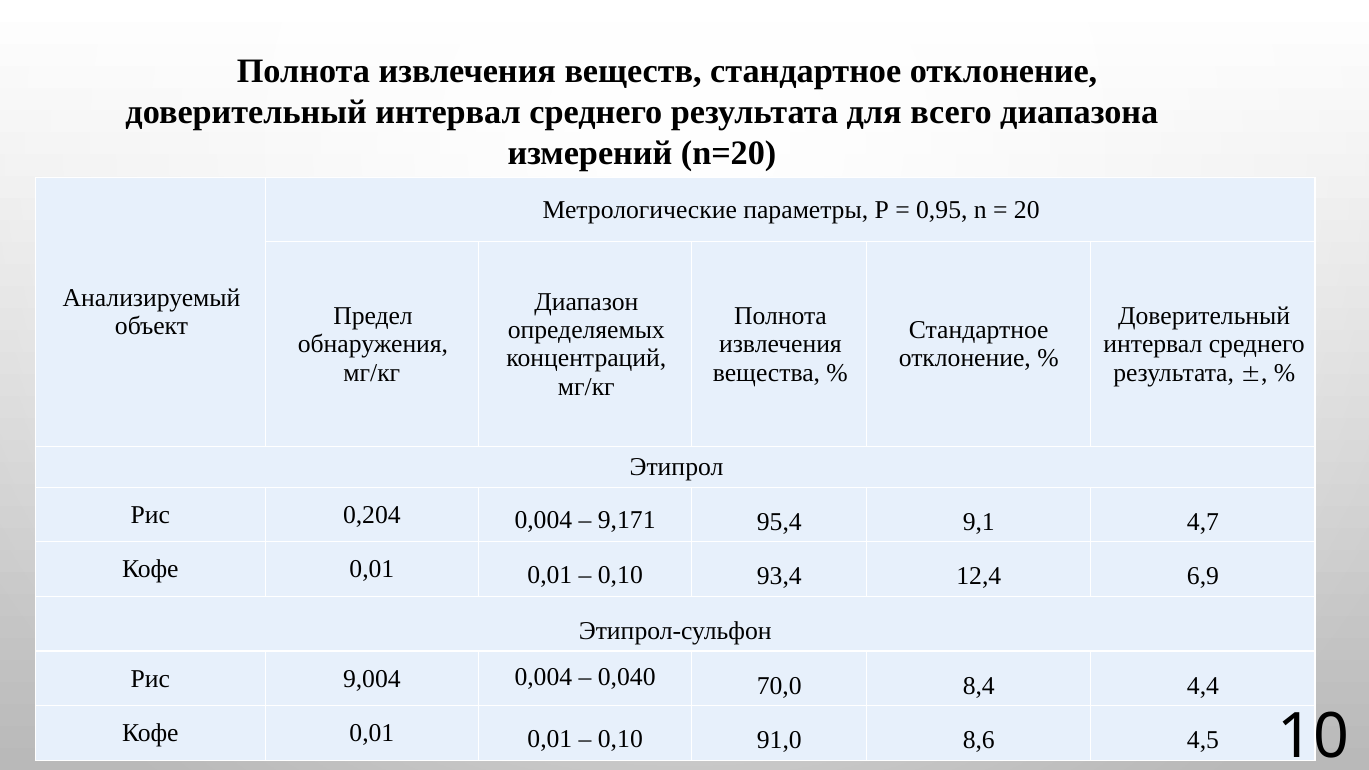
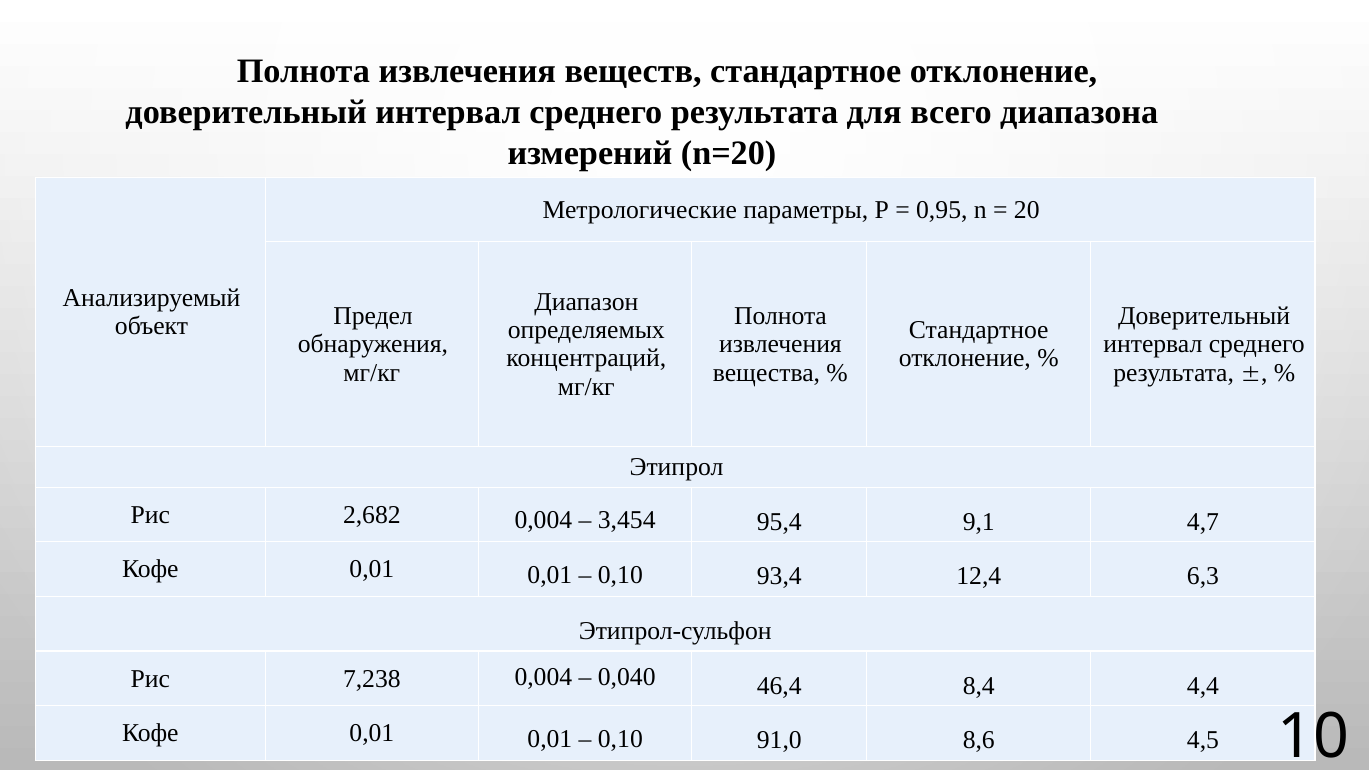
0,204: 0,204 -> 2,682
9,171: 9,171 -> 3,454
6,9: 6,9 -> 6,3
9,004: 9,004 -> 7,238
70,0: 70,0 -> 46,4
